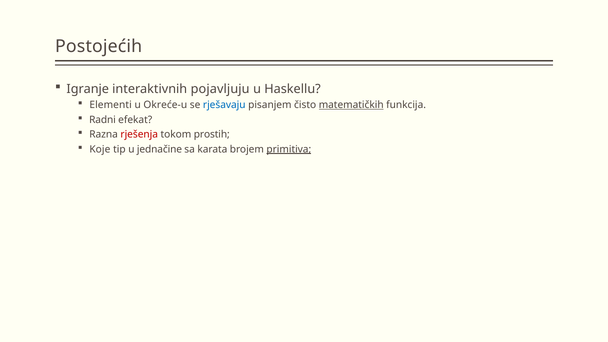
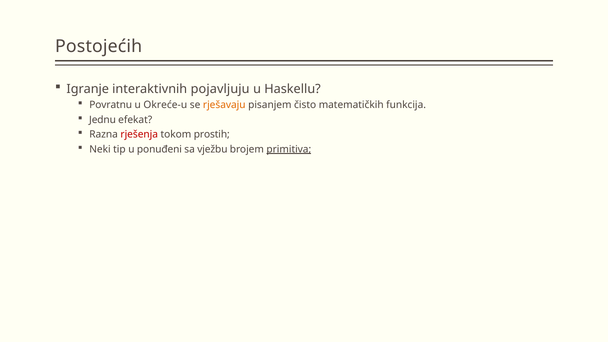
Elementi: Elementi -> Povratnu
rješavaju colour: blue -> orange
matematičkih underline: present -> none
Radni: Radni -> Jednu
Koje: Koje -> Neki
jednačine: jednačine -> ponuđeni
karata: karata -> vježbu
